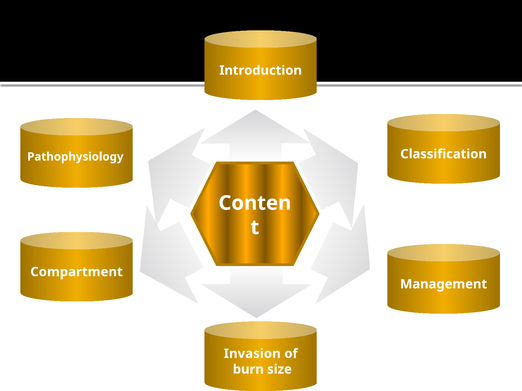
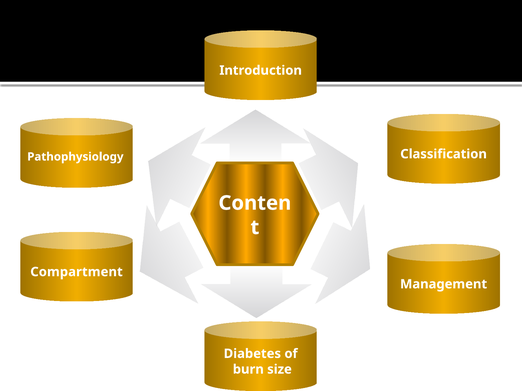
Invasion: Invasion -> Diabetes
